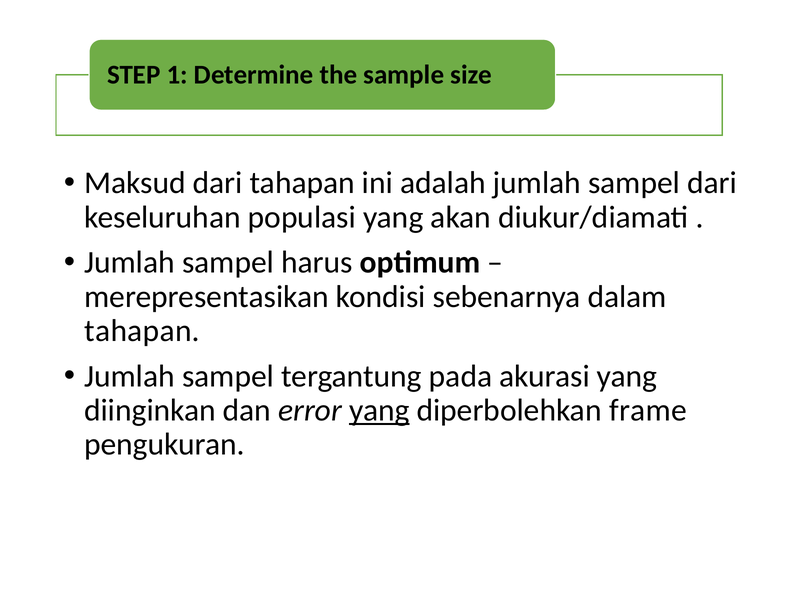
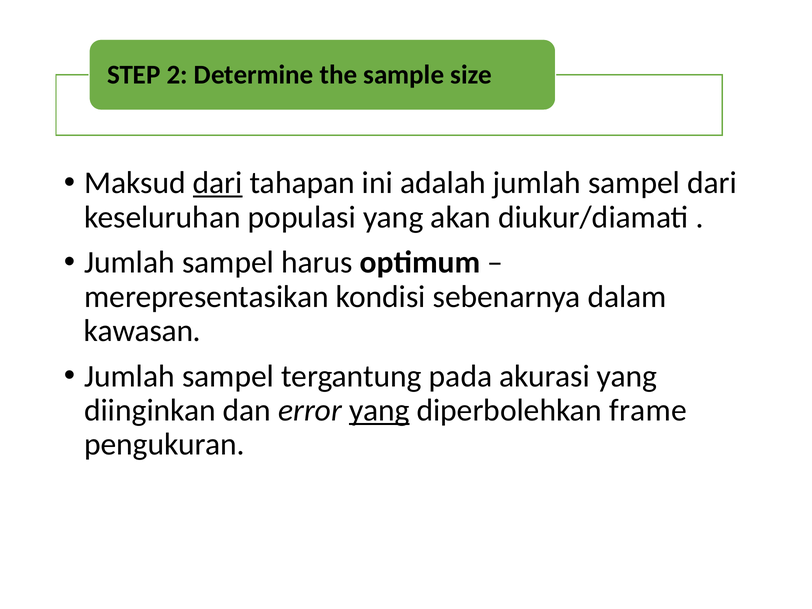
1: 1 -> 2
dari at (218, 183) underline: none -> present
tahapan at (142, 331): tahapan -> kawasan
